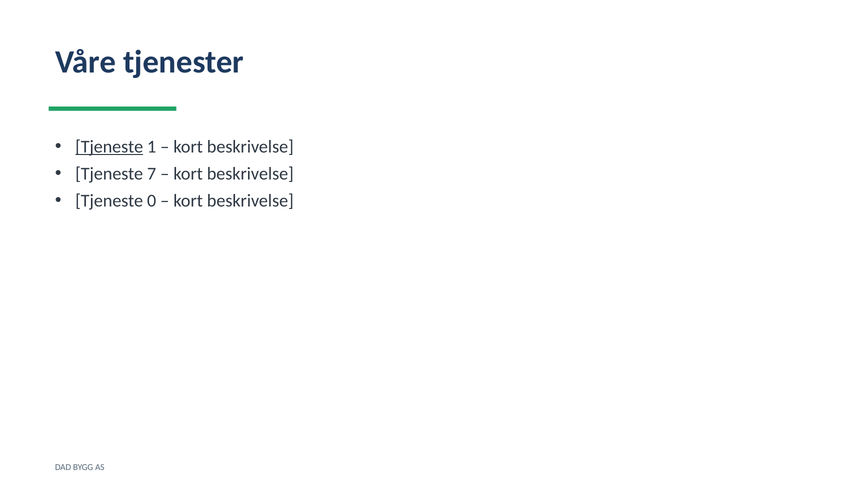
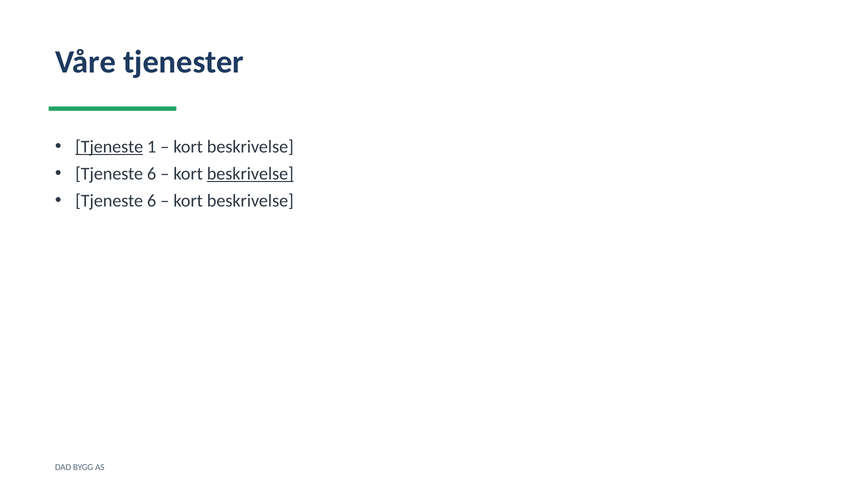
7 at (152, 174): 7 -> 6
beskrivelse at (250, 174) underline: none -> present
0 at (152, 201): 0 -> 6
